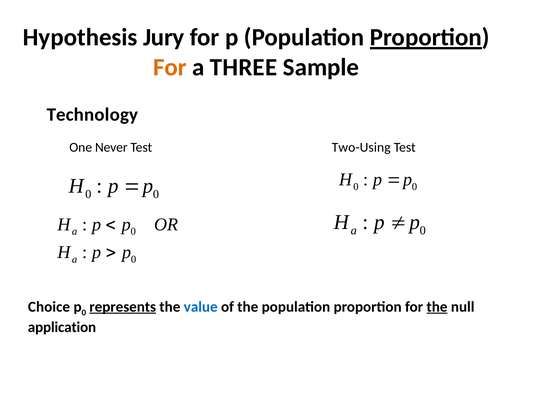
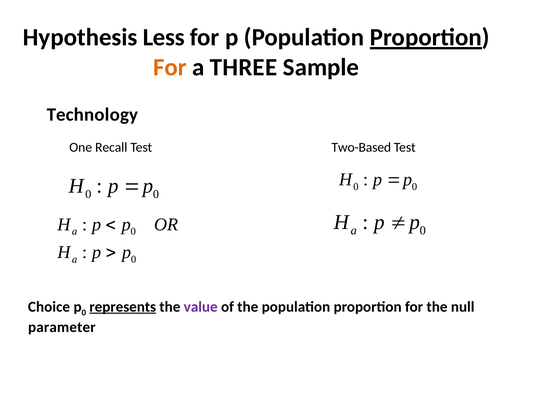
Jury: Jury -> Less
Never: Never -> Recall
Two-Using: Two-Using -> Two-Based
value colour: blue -> purple
the at (437, 307) underline: present -> none
application: application -> parameter
